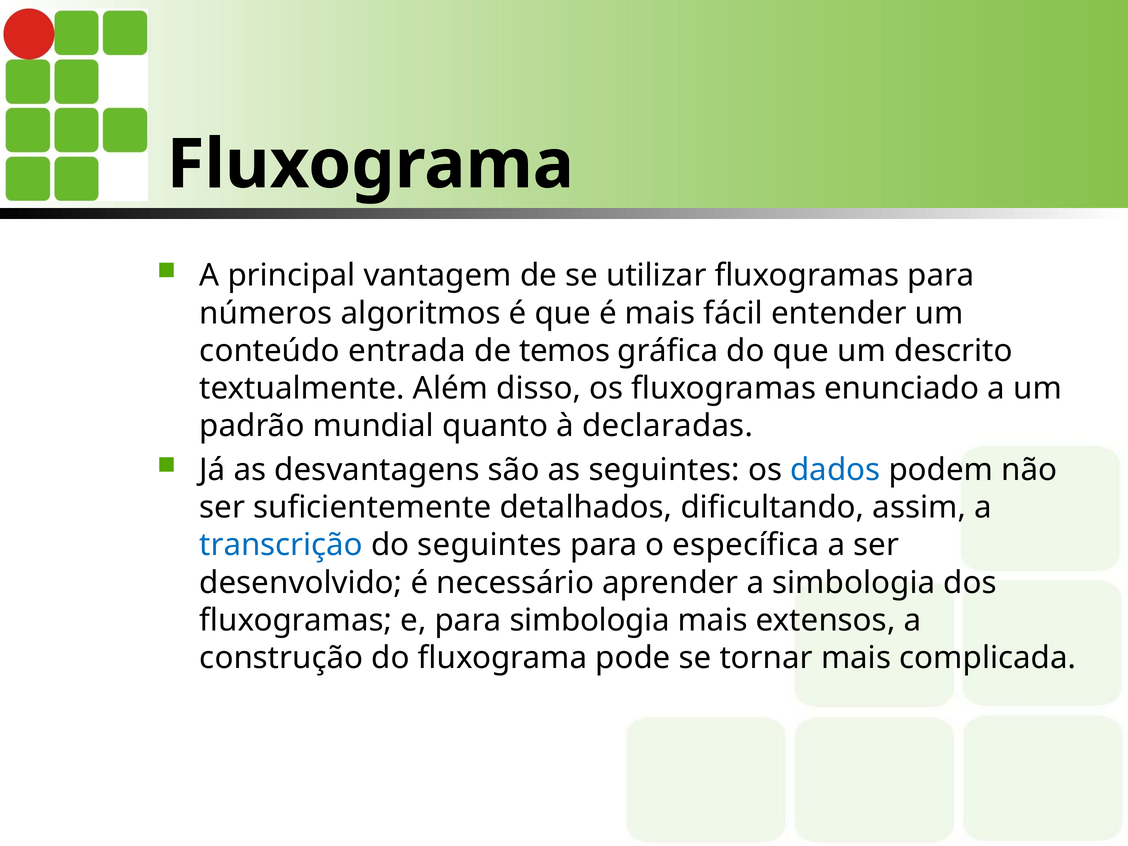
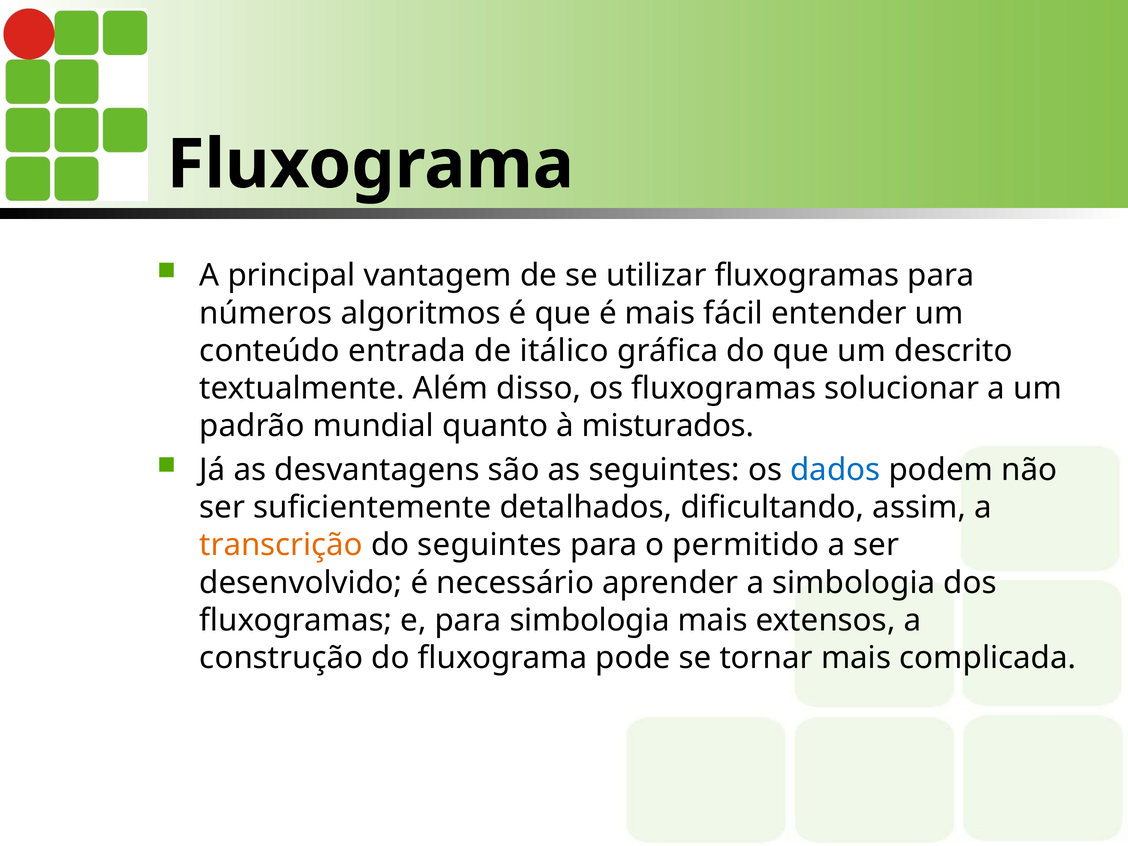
temos: temos -> itálico
enunciado: enunciado -> solucionar
declaradas: declaradas -> misturados
transcrição colour: blue -> orange
específica: específica -> permitido
